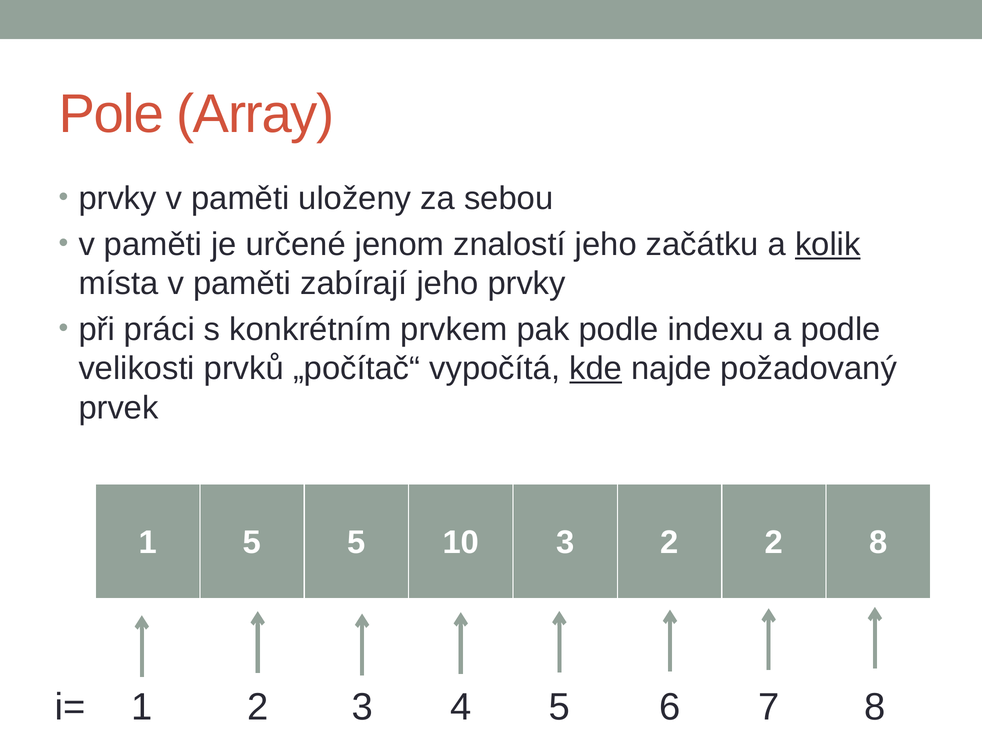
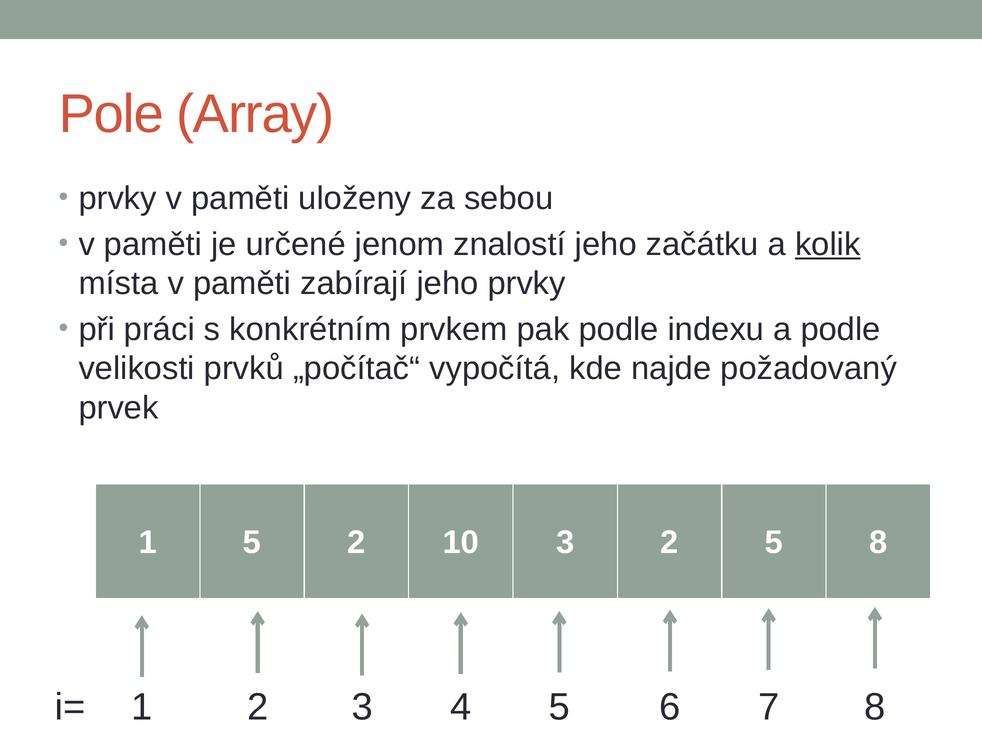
kde underline: present -> none
5 5: 5 -> 2
2 2: 2 -> 5
